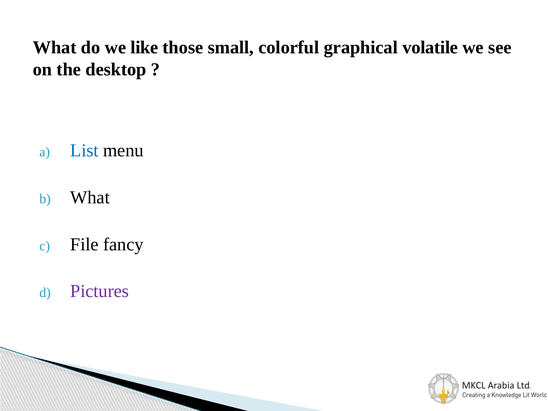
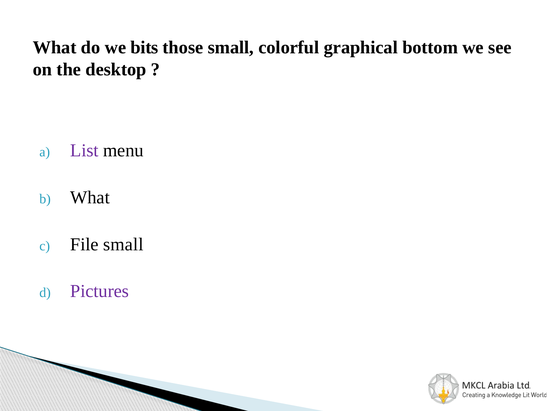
like: like -> bits
volatile: volatile -> bottom
List colour: blue -> purple
File fancy: fancy -> small
